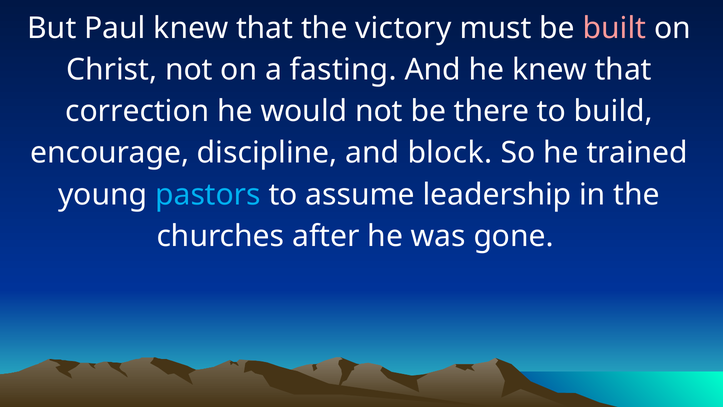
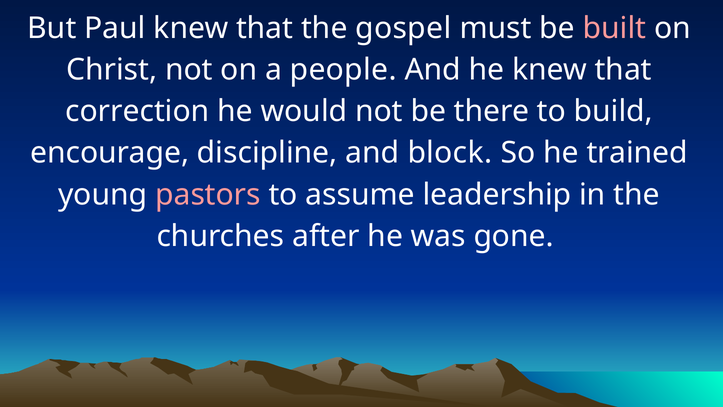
victory: victory -> gospel
fasting: fasting -> people
pastors colour: light blue -> pink
